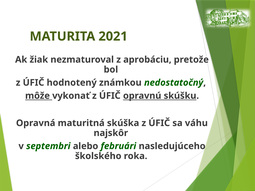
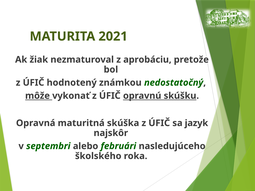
váhu: váhu -> jazyk
